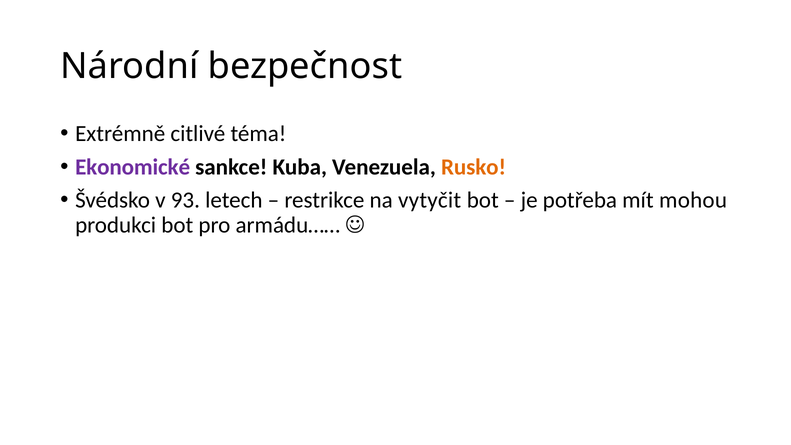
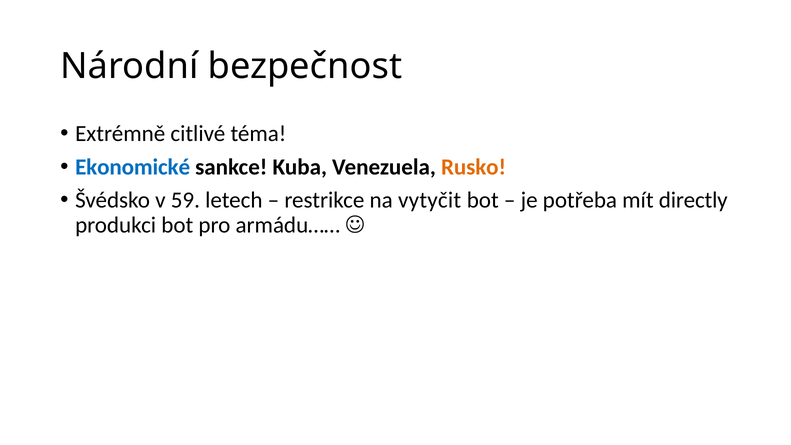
Ekonomické colour: purple -> blue
93: 93 -> 59
mohou: mohou -> directly
